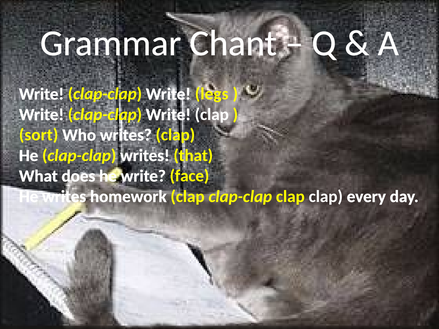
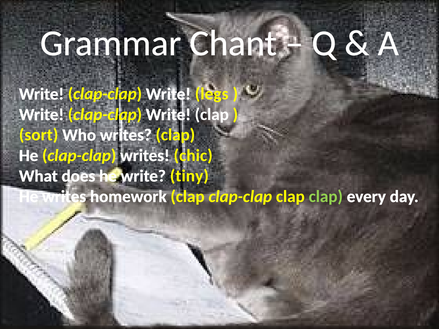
that: that -> chic
face: face -> tiny
clap at (326, 197) colour: white -> light green
